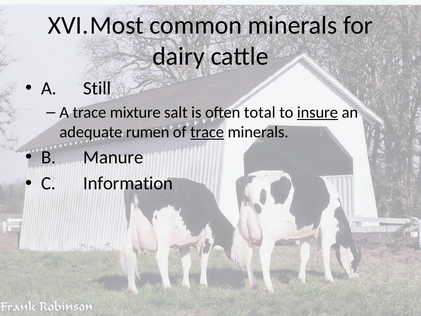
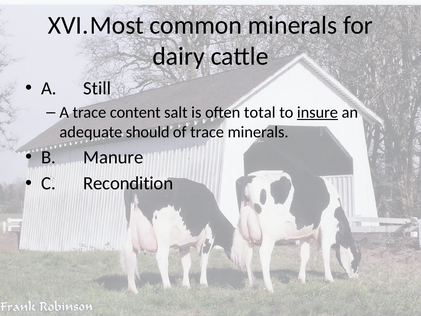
mixture: mixture -> content
rumen: rumen -> should
trace at (207, 132) underline: present -> none
Information: Information -> Recondition
